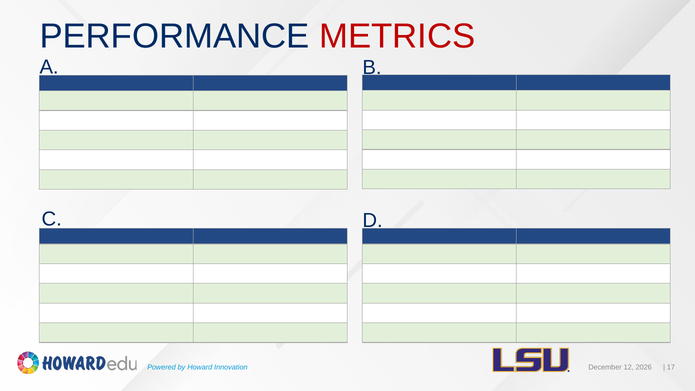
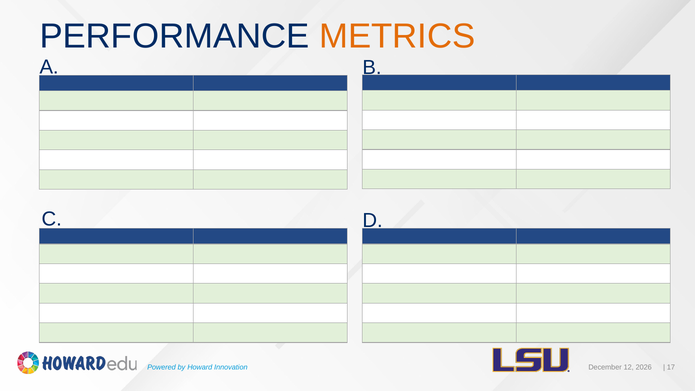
METRICS colour: red -> orange
